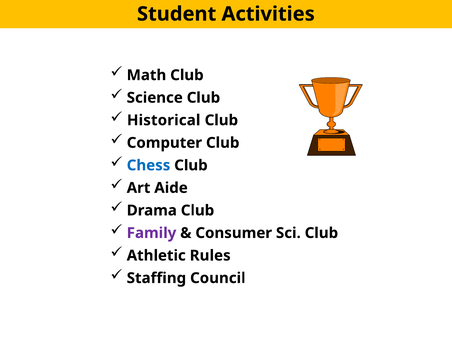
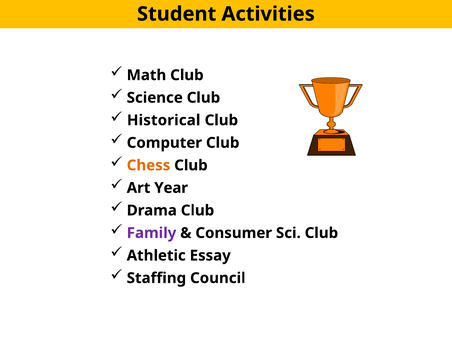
Chess colour: blue -> orange
Aide: Aide -> Year
Rules: Rules -> Essay
